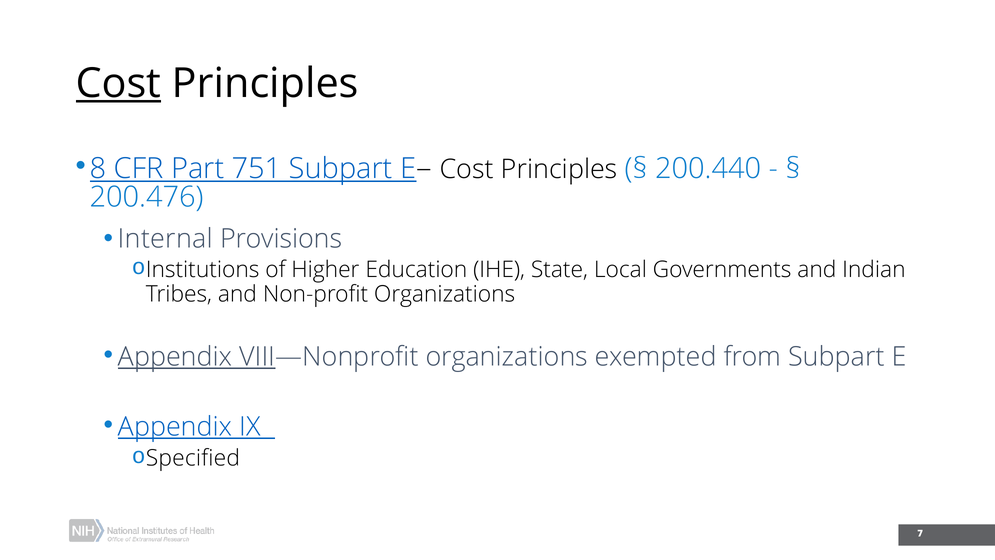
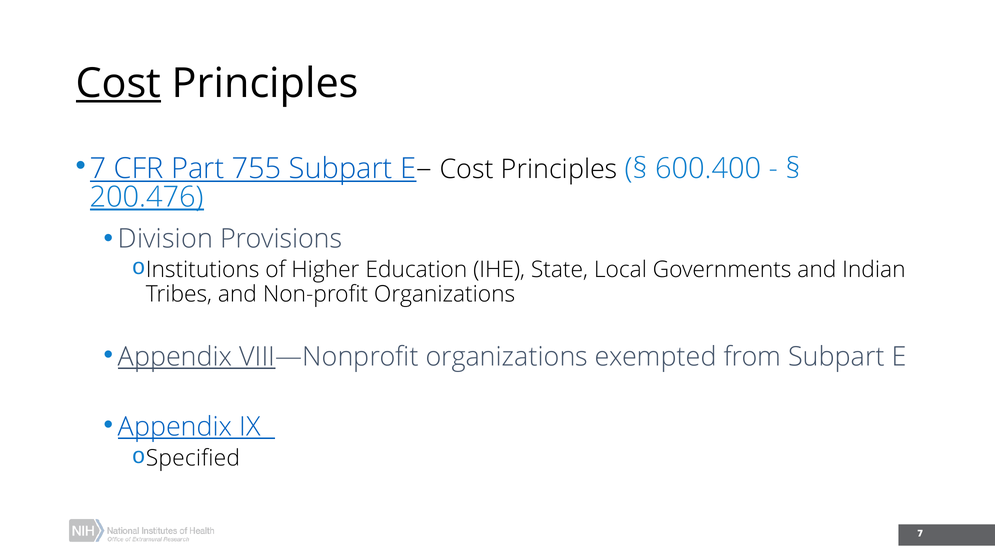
8 at (98, 168): 8 -> 7
751: 751 -> 755
200.440: 200.440 -> 600.400
200.476 underline: none -> present
Internal: Internal -> Division
